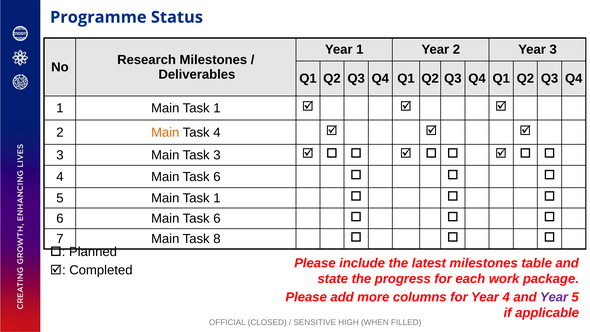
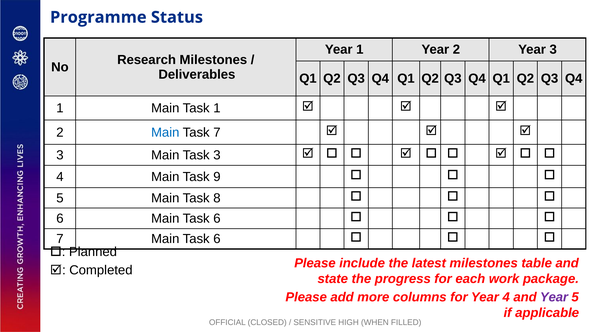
Main at (165, 132) colour: orange -> blue
Task 4: 4 -> 7
4 Main Task 6: 6 -> 9
5 Main Task 1: 1 -> 8
7 Main Task 8: 8 -> 6
